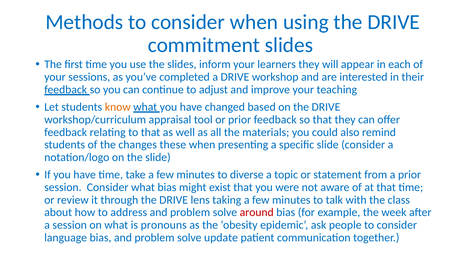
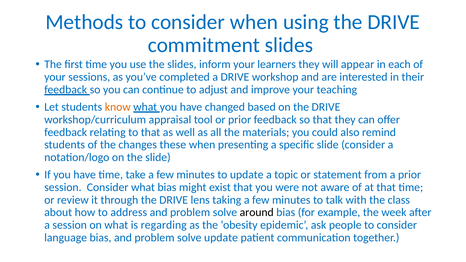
to diverse: diverse -> update
around colour: red -> black
pronouns: pronouns -> regarding
